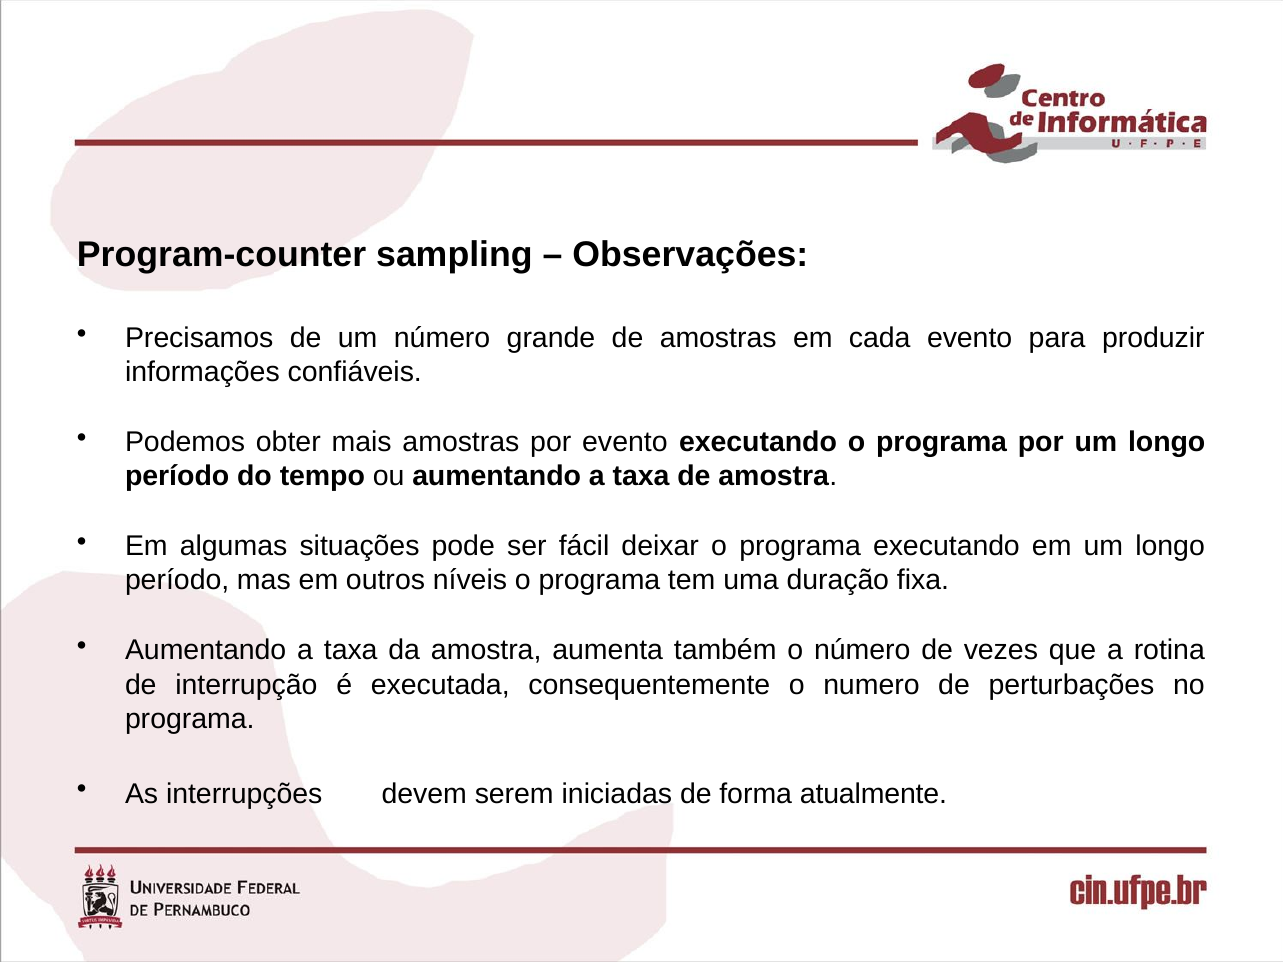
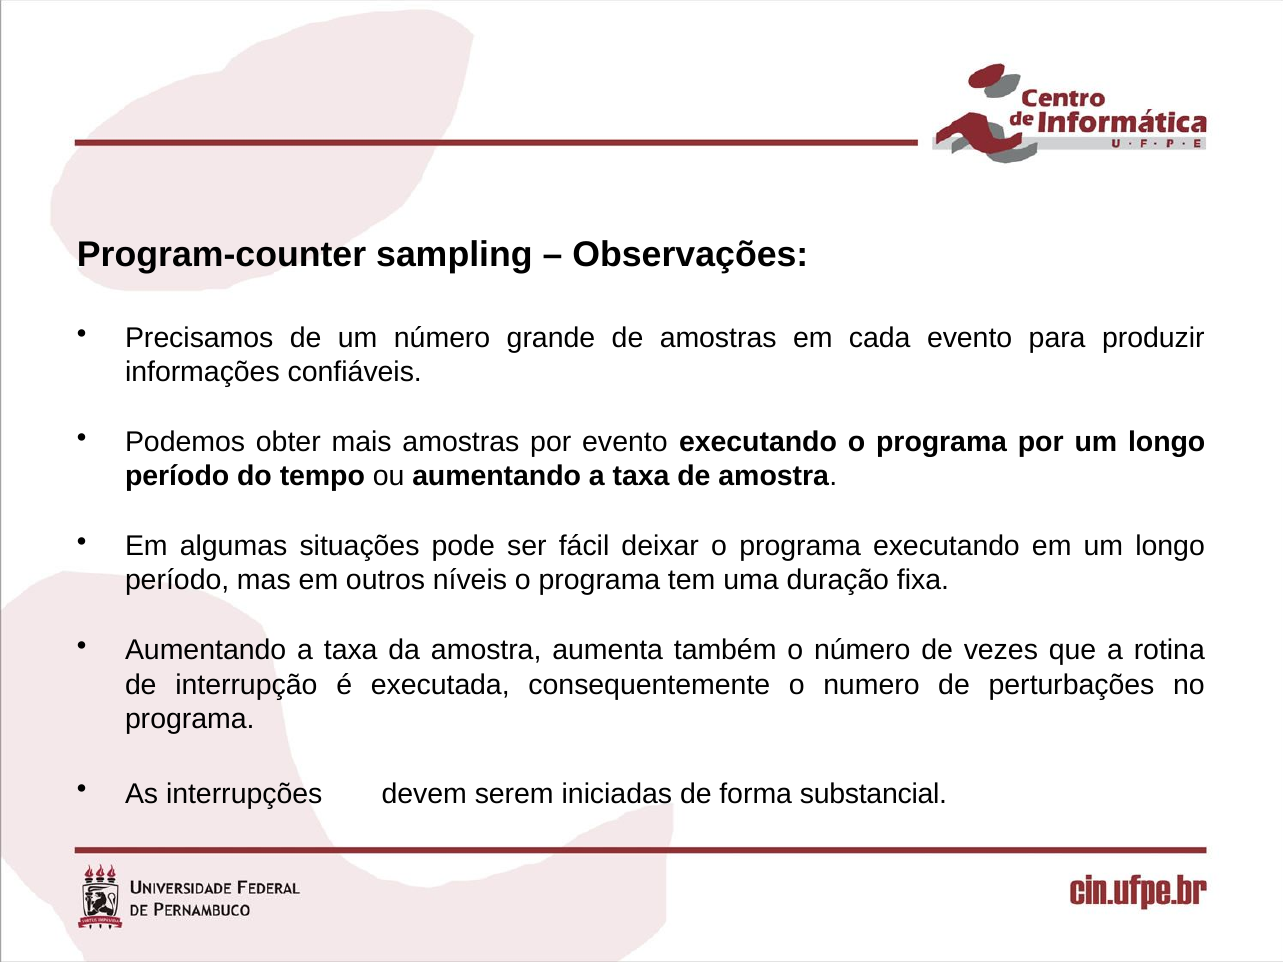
atualmente: atualmente -> substancial
